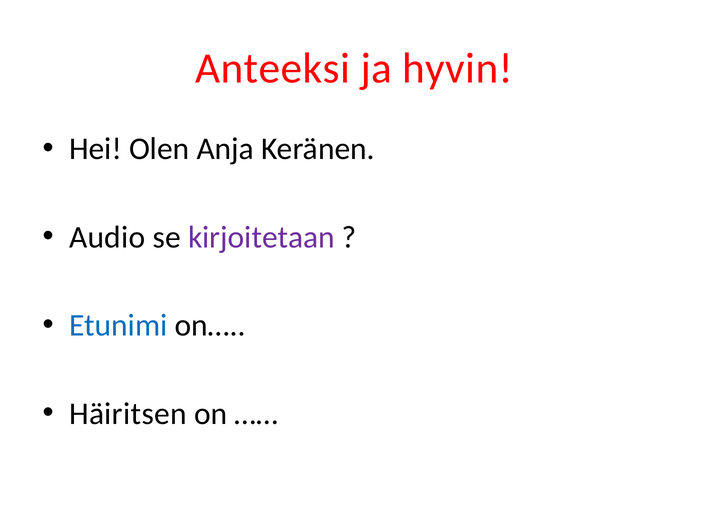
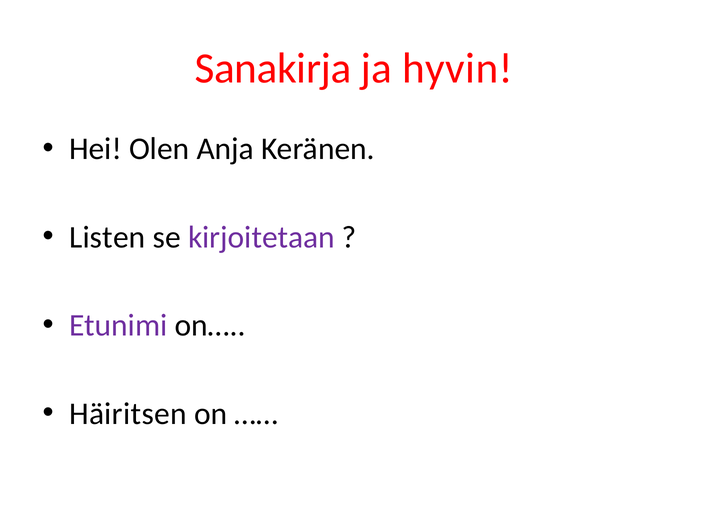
Anteeksi: Anteeksi -> Sanakirja
Audio: Audio -> Listen
Etunimi colour: blue -> purple
